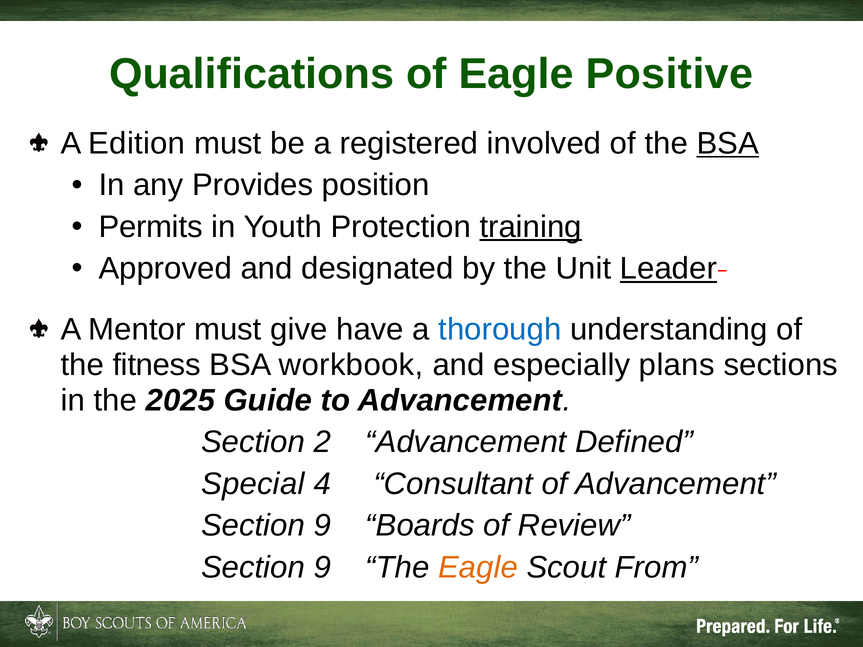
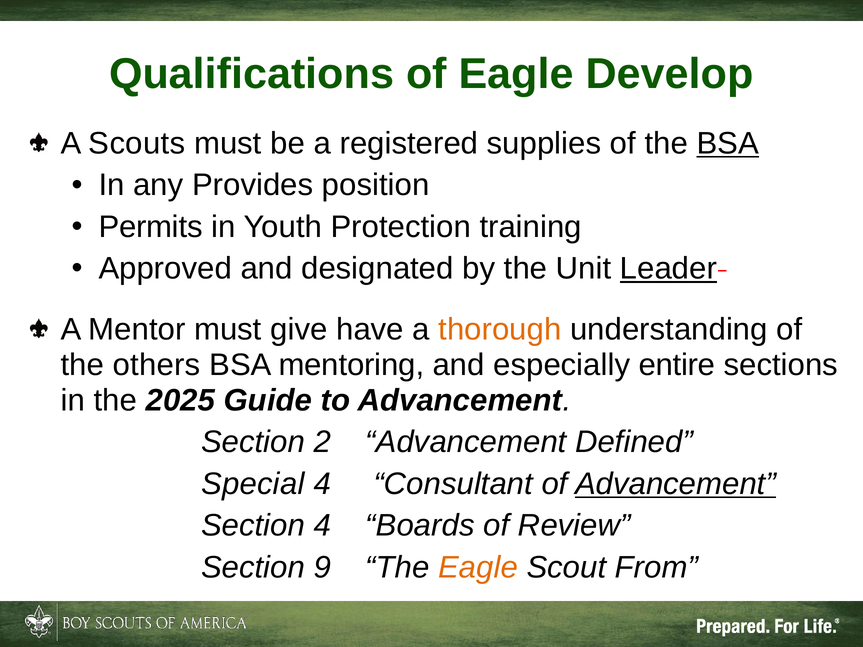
Positive: Positive -> Develop
Edition: Edition -> Scouts
involved: involved -> supplies
training underline: present -> none
thorough colour: blue -> orange
fitness: fitness -> others
workbook: workbook -> mentoring
plans: plans -> entire
Advancement at (675, 484) underline: none -> present
9 at (322, 526): 9 -> 4
